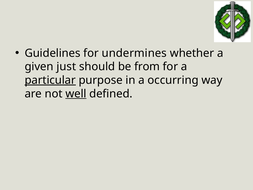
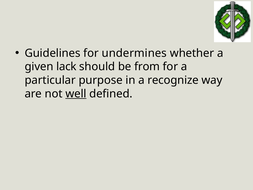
just: just -> lack
particular underline: present -> none
occurring: occurring -> recognize
